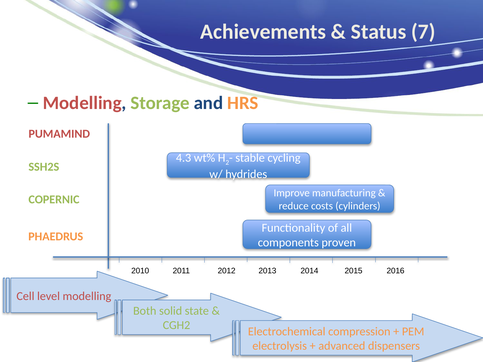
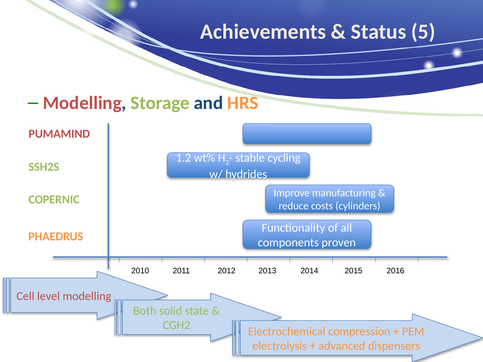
7: 7 -> 5
4.3: 4.3 -> 1.2
